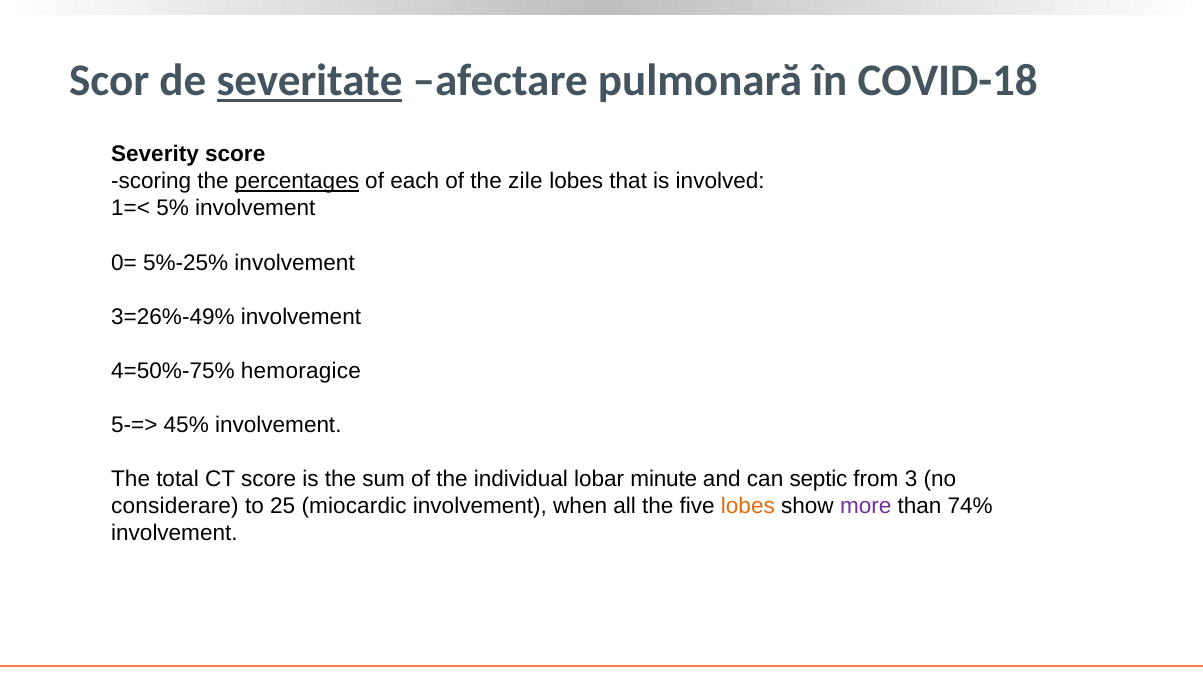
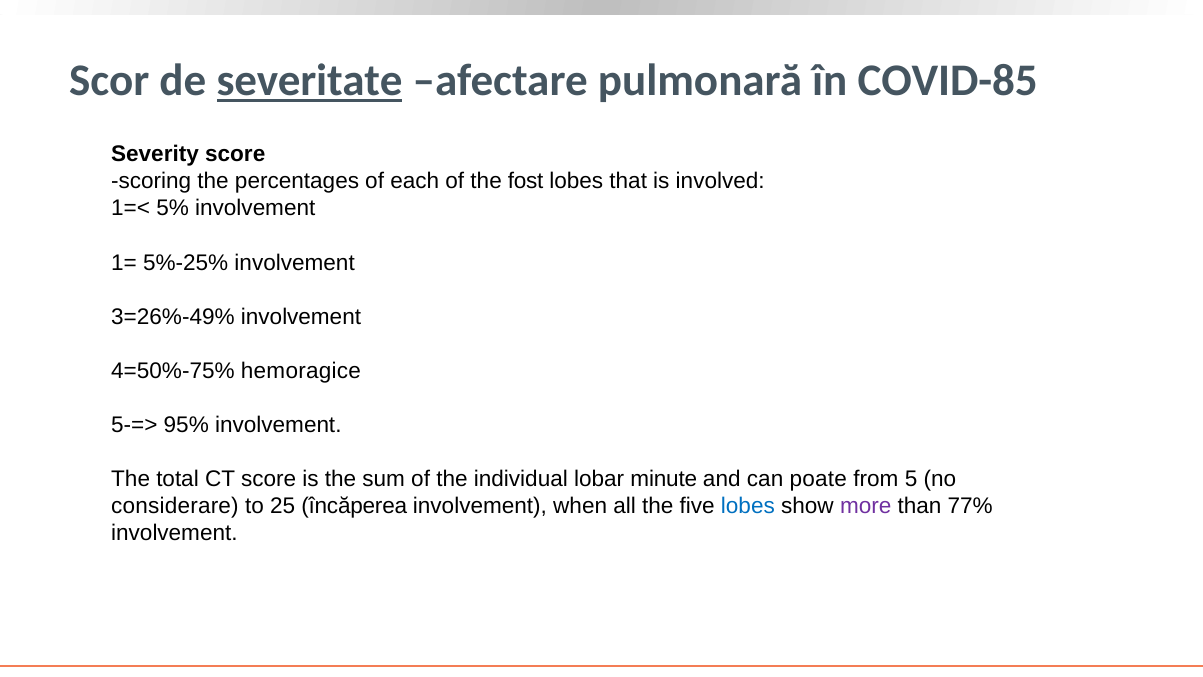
COVID-18: COVID-18 -> COVID-85
percentages underline: present -> none
zile: zile -> fost
0=: 0= -> 1=
45%: 45% -> 95%
septic: septic -> poate
3: 3 -> 5
miocardic: miocardic -> încăperea
lobes at (748, 506) colour: orange -> blue
74%: 74% -> 77%
